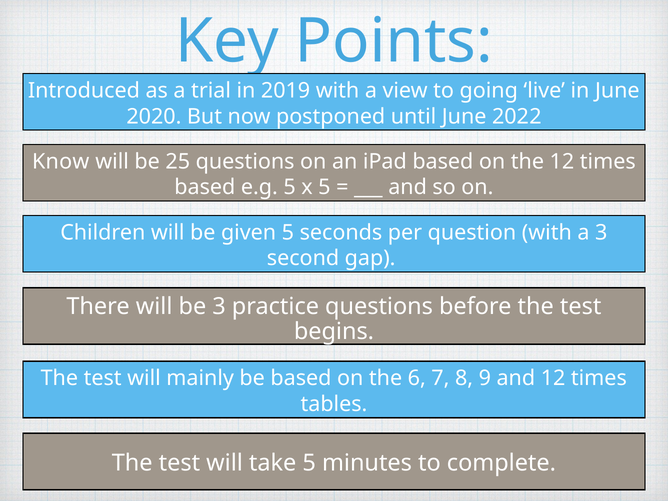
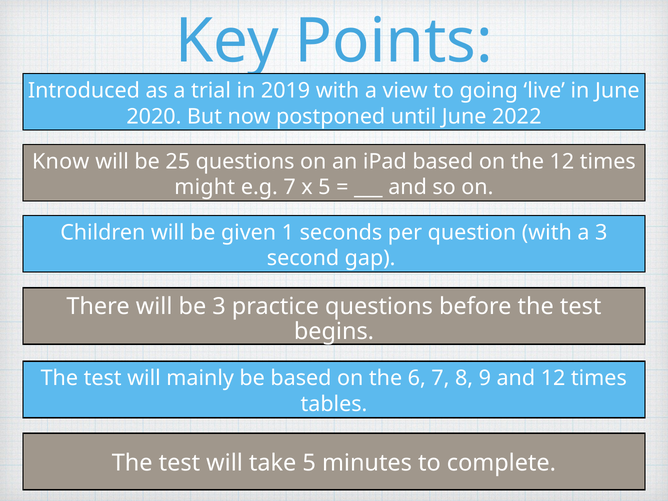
based at (205, 187): based -> might
e.g 5: 5 -> 7
given 5: 5 -> 1
